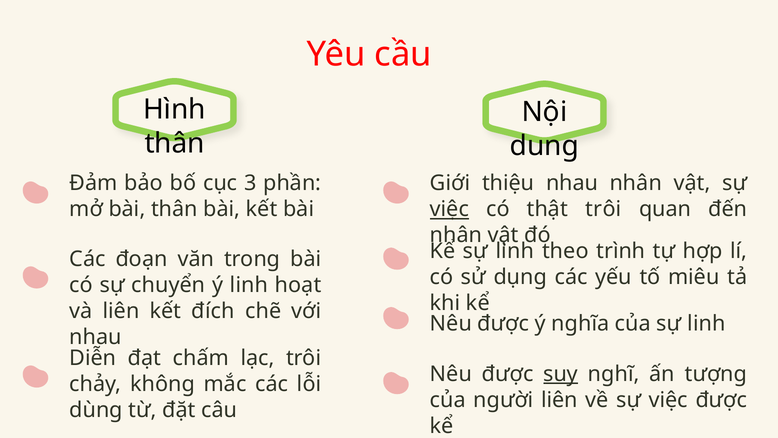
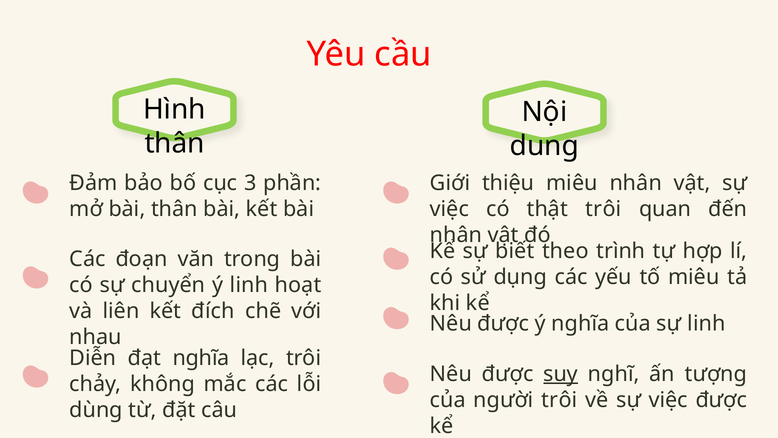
thiệu nhau: nhau -> miêu
việc at (449, 209) underline: present -> none
Kể sự linh: linh -> biết
đạt chấm: chấm -> nghĩa
người liên: liên -> trôi
